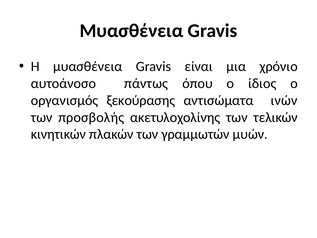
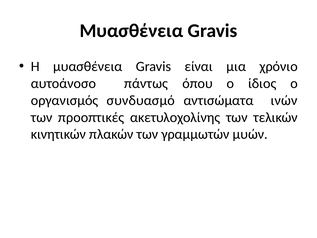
ξεκούρασης: ξεκούρασης -> συνδυασμό
προσβολής: προσβολής -> προοπτικές
